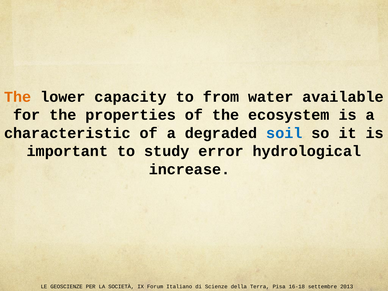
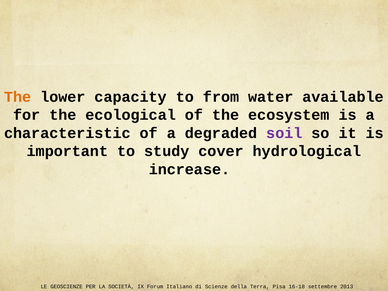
properties: properties -> ecological
soil colour: blue -> purple
error: error -> cover
